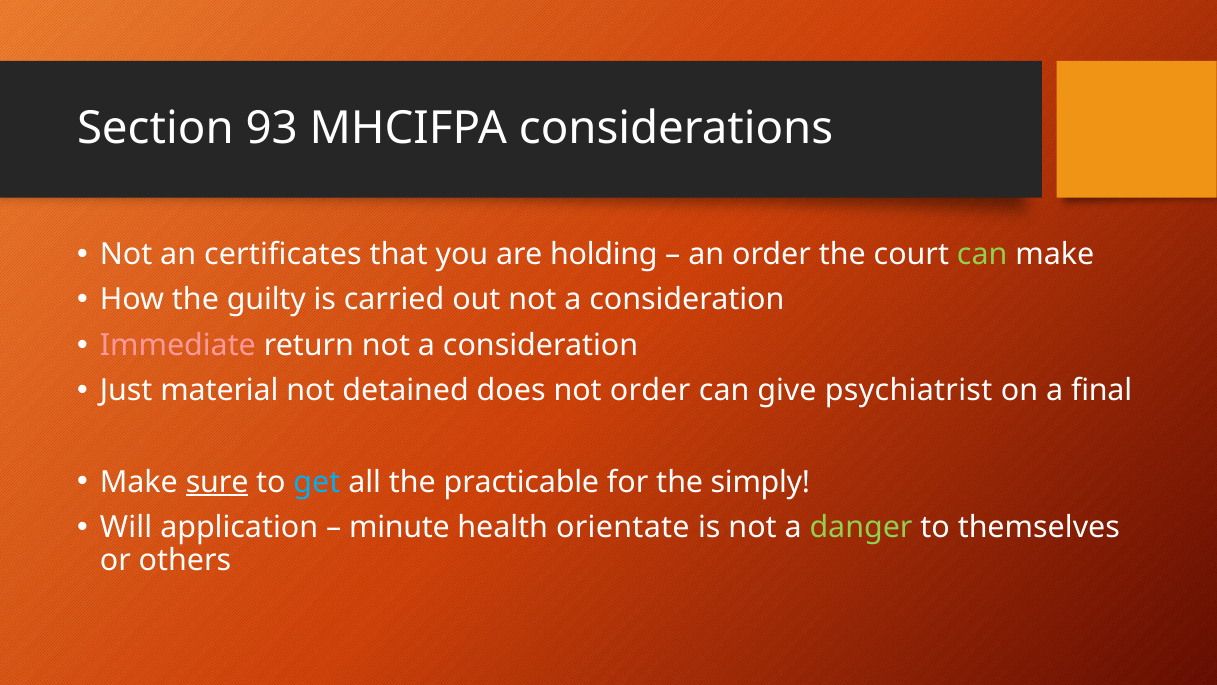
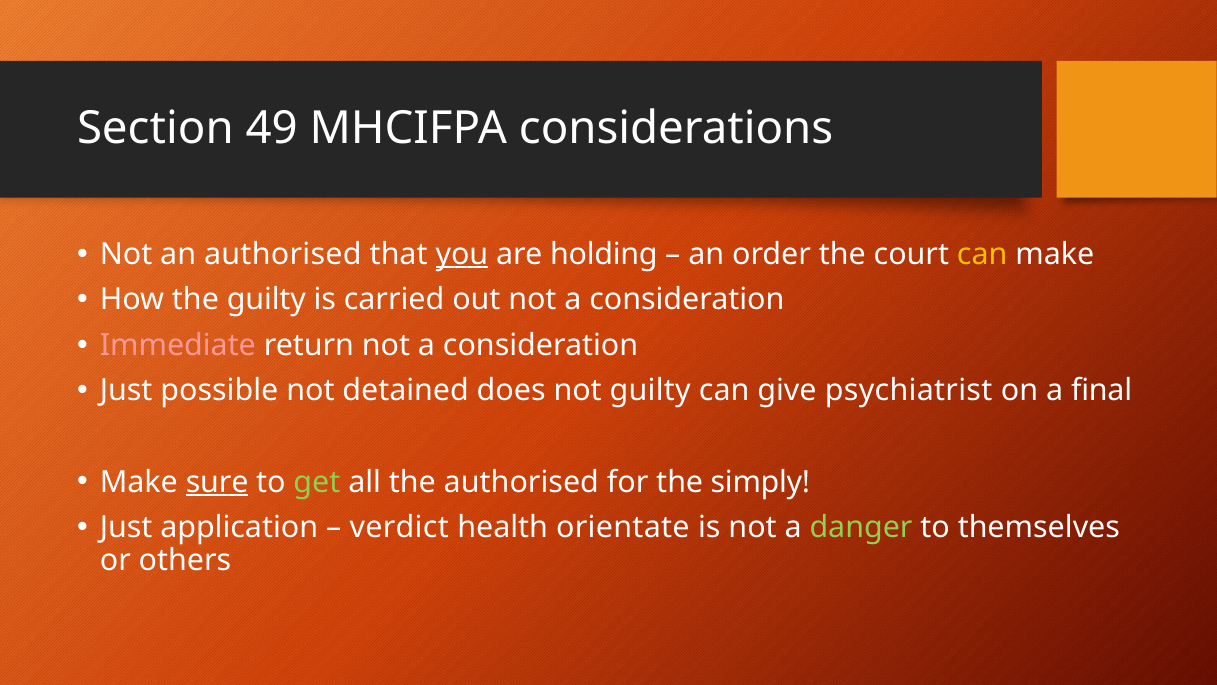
93: 93 -> 49
an certificates: certificates -> authorised
you underline: none -> present
can at (982, 254) colour: light green -> yellow
material: material -> possible
not order: order -> guilty
get colour: light blue -> light green
the practicable: practicable -> authorised
Will at (126, 527): Will -> Just
minute: minute -> verdict
